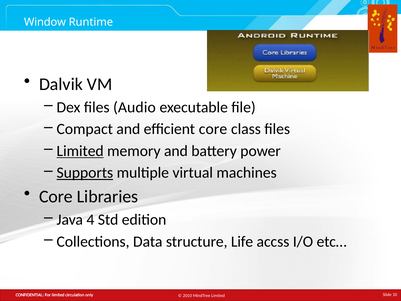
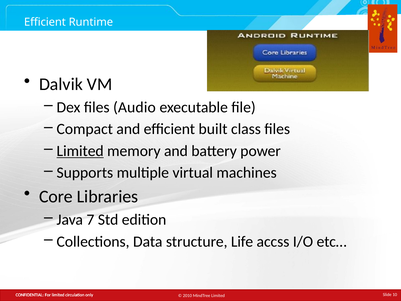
Window at (45, 22): Window -> Efficient
efficient core: core -> built
Supports underline: present -> none
4: 4 -> 7
